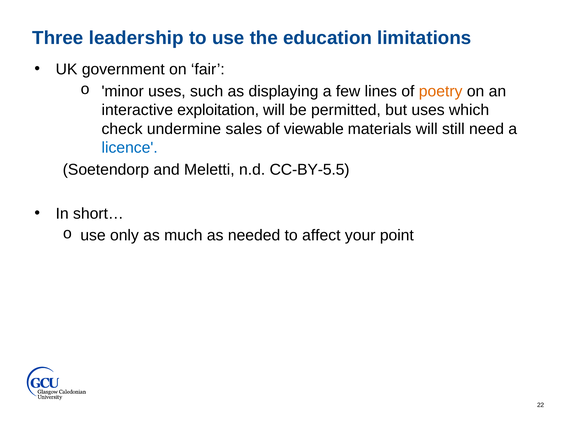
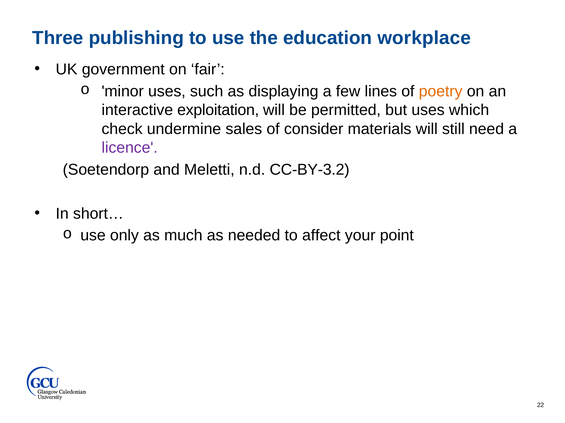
leadership: leadership -> publishing
limitations: limitations -> workplace
viewable: viewable -> consider
licence colour: blue -> purple
CC-BY-5.5: CC-BY-5.5 -> CC-BY-3.2
